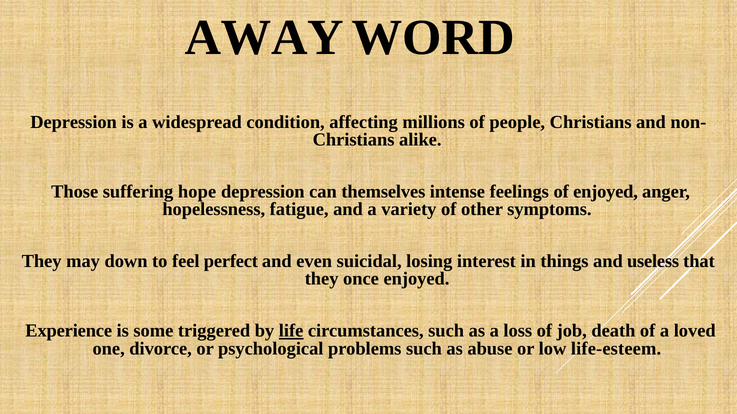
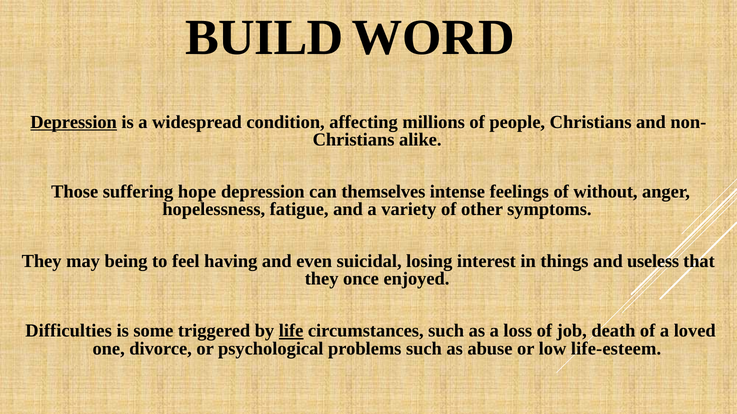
AWAY: AWAY -> BUILD
Depression at (74, 122) underline: none -> present
of enjoyed: enjoyed -> without
down: down -> being
perfect: perfect -> having
Experience: Experience -> Difficulties
